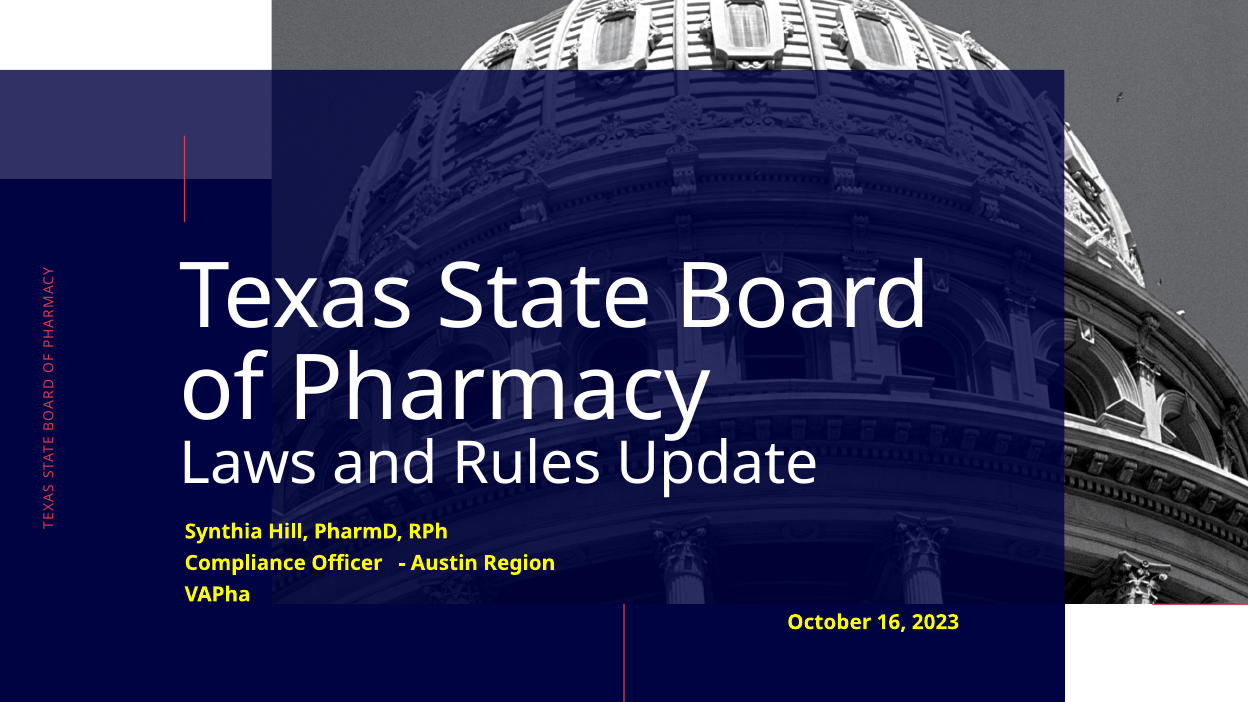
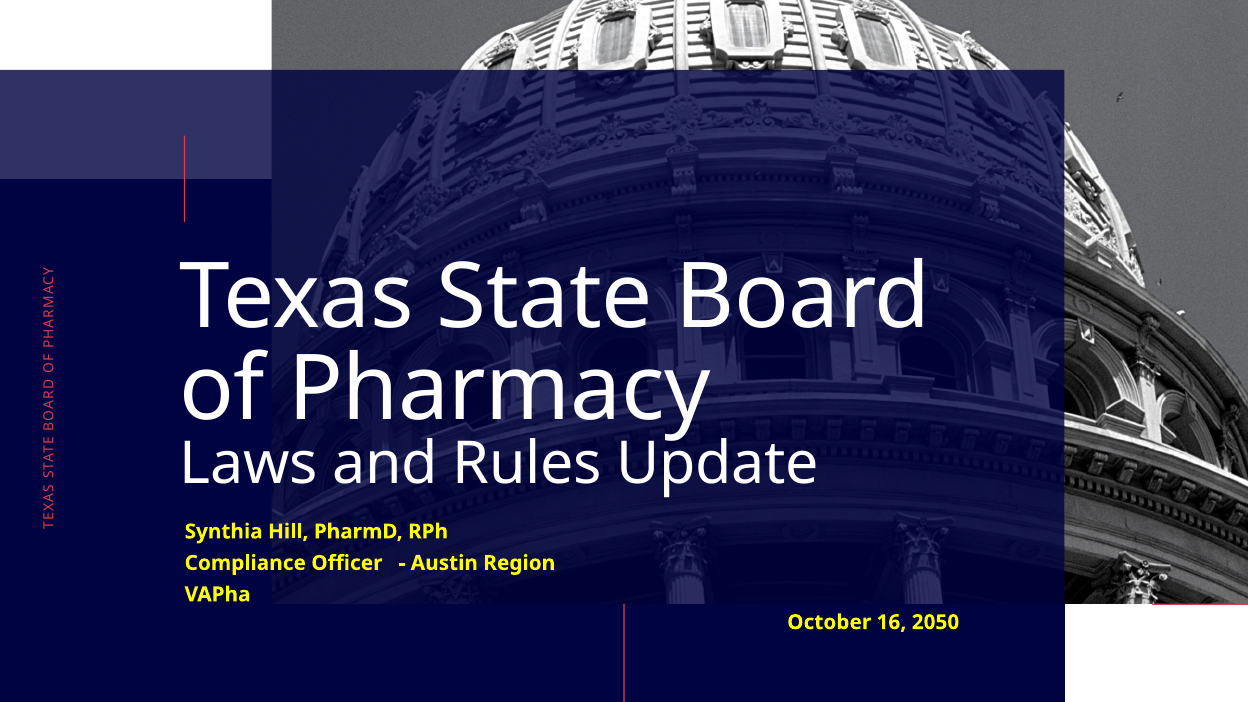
2023: 2023 -> 2050
